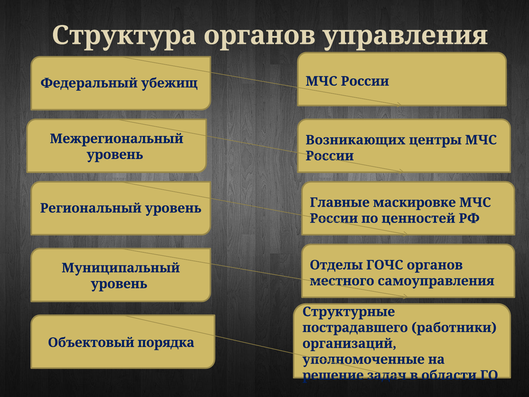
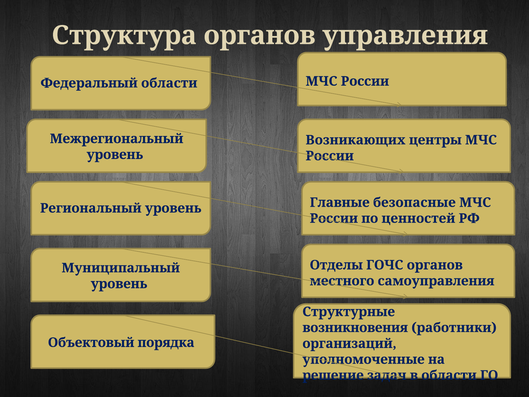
Федеральный убежищ: убежищ -> области
маскировке: маскировке -> безопасные
пострадавшего: пострадавшего -> возникновения
